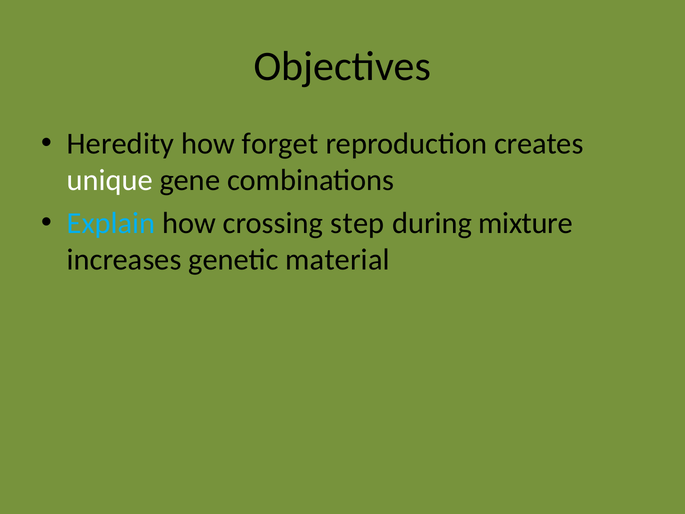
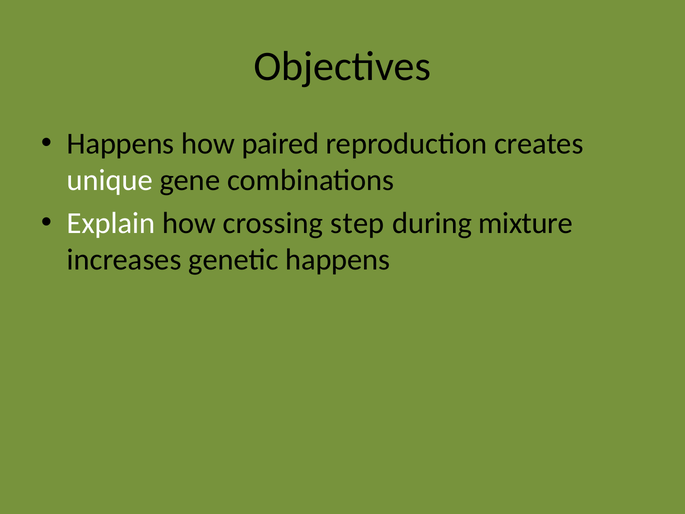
Heredity at (120, 144): Heredity -> Happens
forget: forget -> paired
Explain colour: light blue -> white
genetic material: material -> happens
